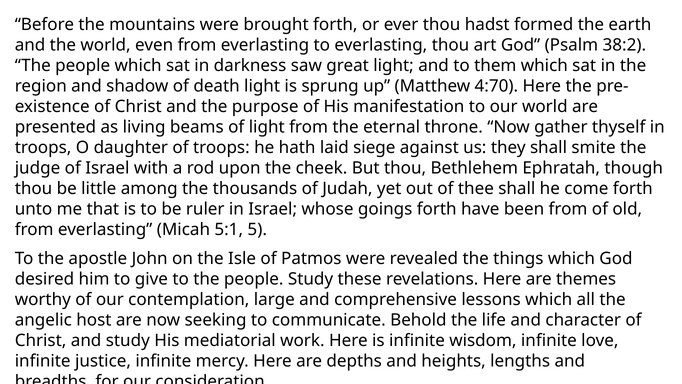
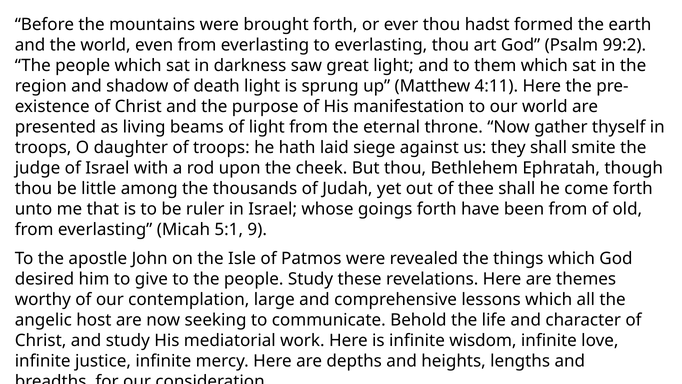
38:2: 38:2 -> 99:2
4:70: 4:70 -> 4:11
5: 5 -> 9
